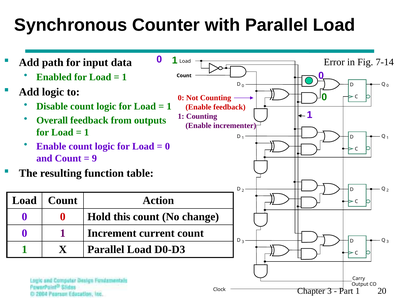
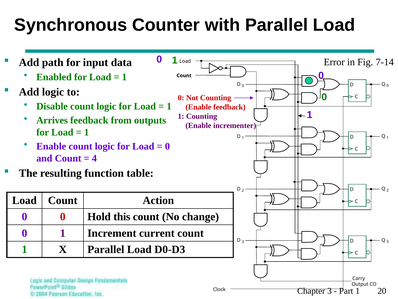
Overall: Overall -> Arrives
9: 9 -> 4
